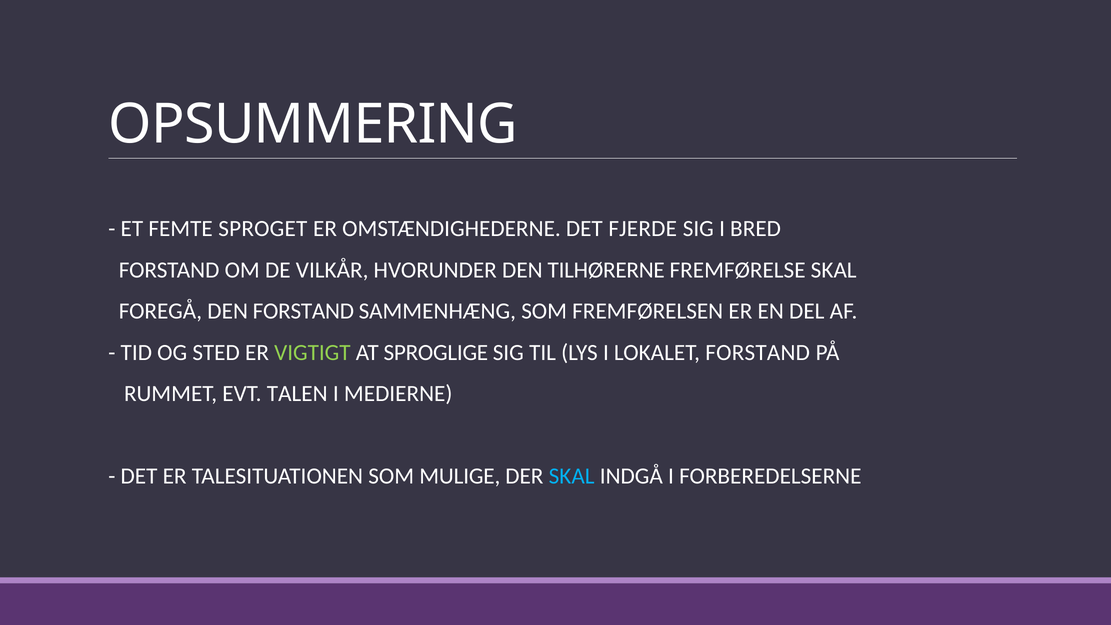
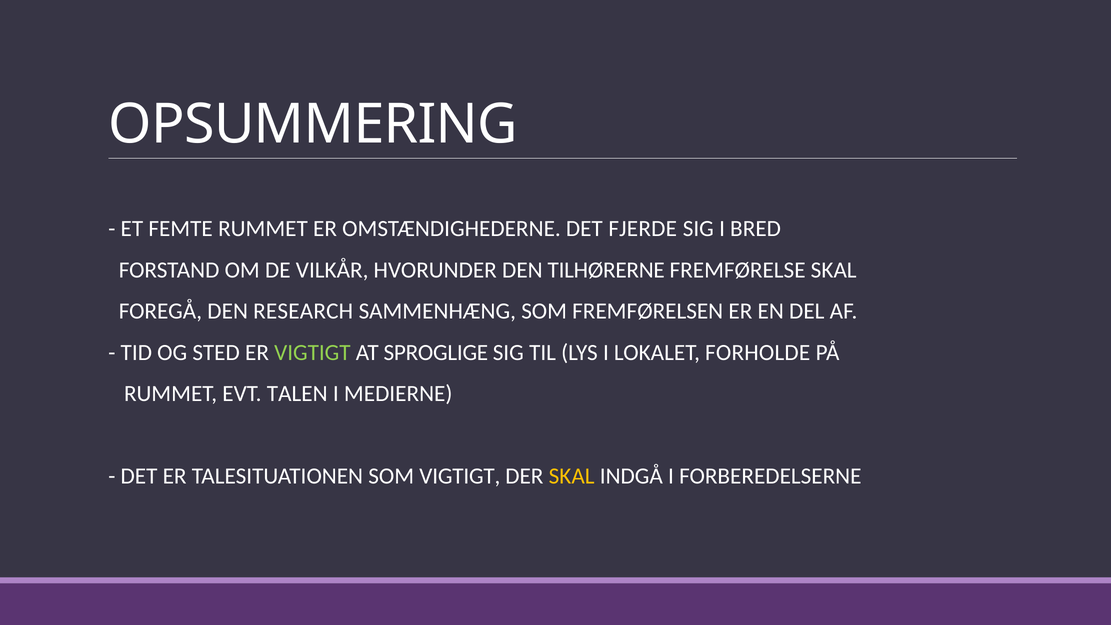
FEMTE SPROGET: SPROGET -> RUMMET
DEN FORSTAND: FORSTAND -> RESEARCH
LOKALET FORSTAND: FORSTAND -> FORHOLDE
SOM MULIGE: MULIGE -> VIGTIGT
SKAL at (572, 476) colour: light blue -> yellow
